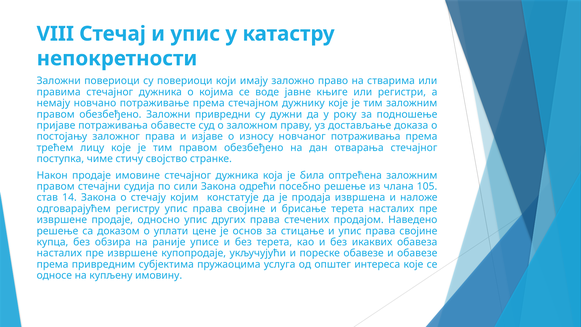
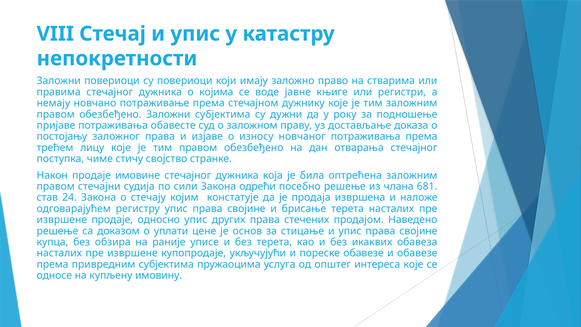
Заложни привредни: привредни -> субјектима
105: 105 -> 681
14: 14 -> 24
